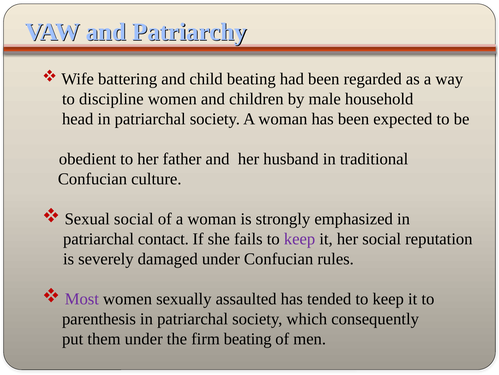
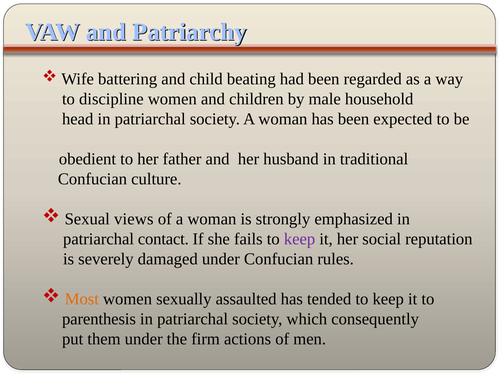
Sexual social: social -> views
Most colour: purple -> orange
firm beating: beating -> actions
